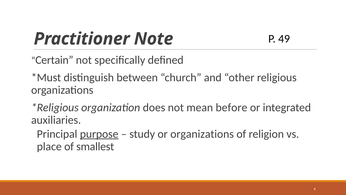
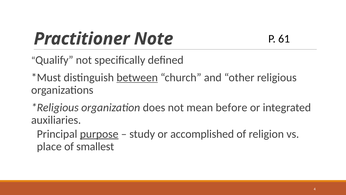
49: 49 -> 61
Certain: Certain -> Qualify
between underline: none -> present
or organizations: organizations -> accomplished
